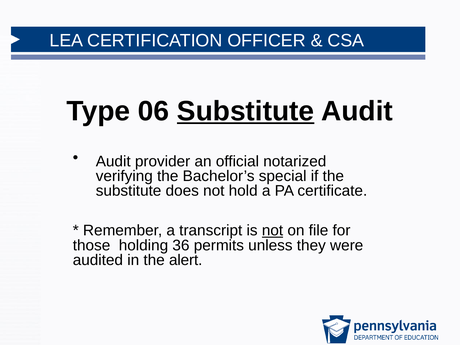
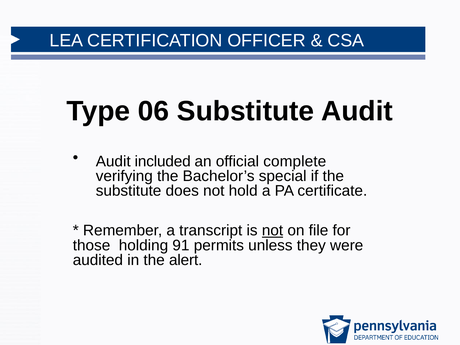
Substitute at (246, 111) underline: present -> none
provider: provider -> included
notarized: notarized -> complete
36: 36 -> 91
